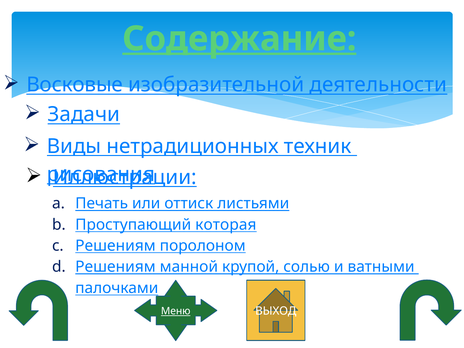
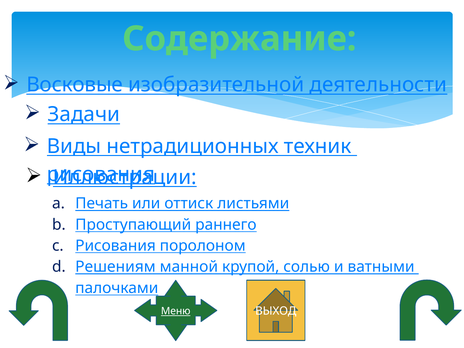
Содержание underline: present -> none
которая: которая -> раннего
Решениям at (115, 246): Решениям -> Рисования
